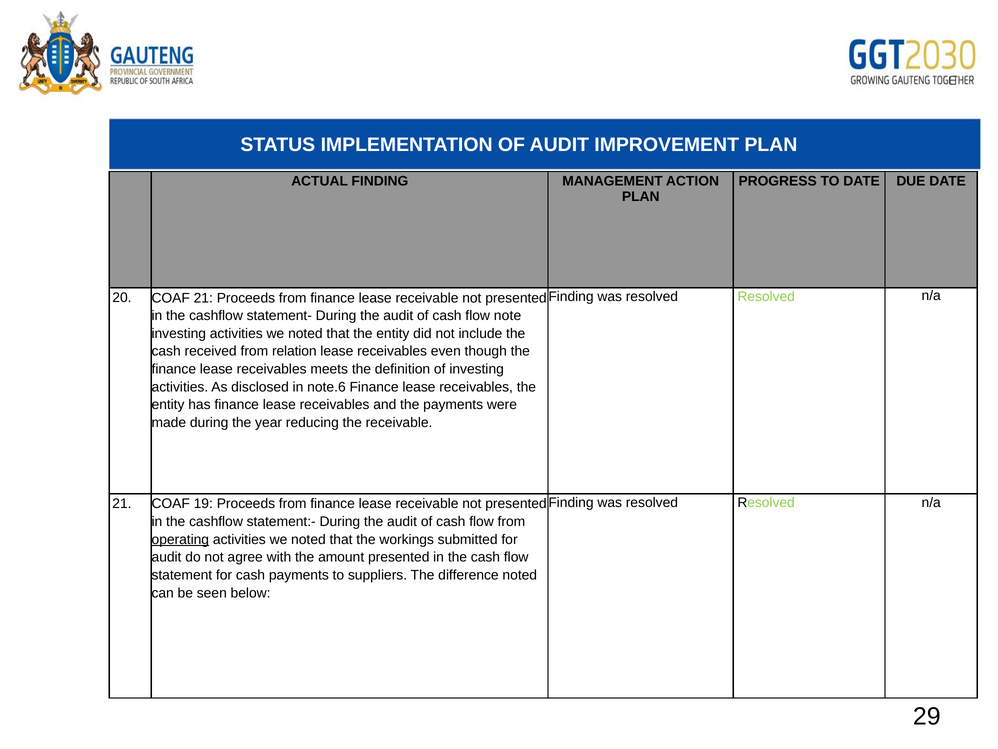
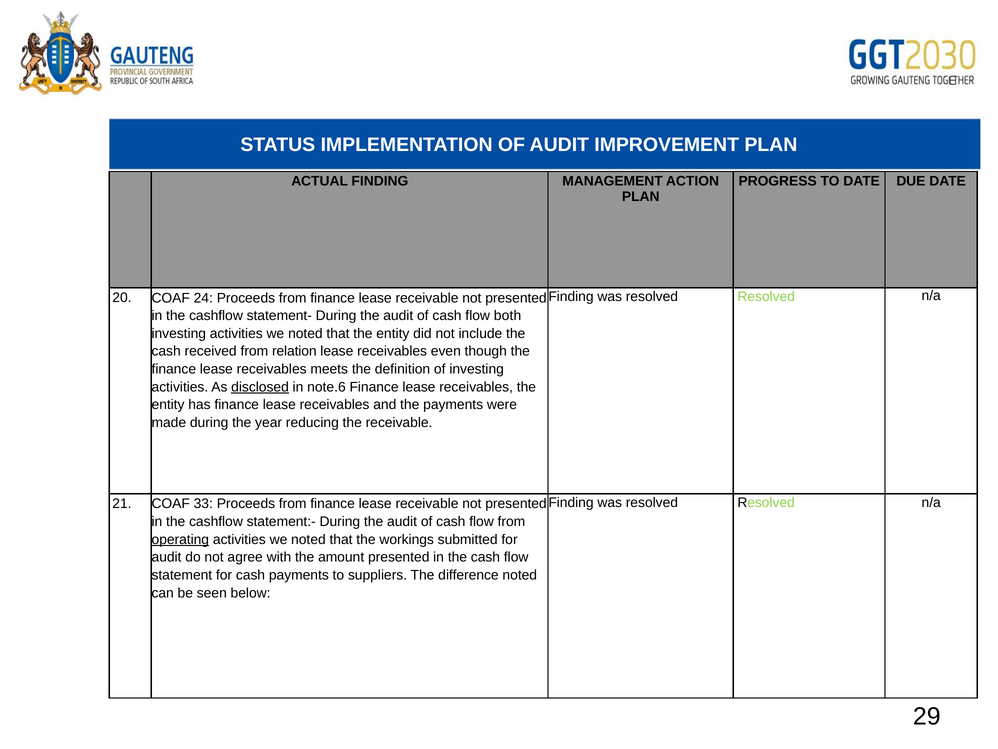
COAF 21: 21 -> 24
note: note -> both
disclosed underline: none -> present
19: 19 -> 33
